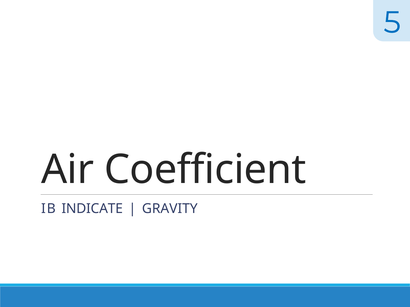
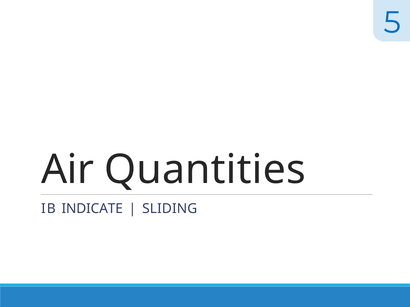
Coefficient: Coefficient -> Quantities
GRAVITY: GRAVITY -> SLIDING
